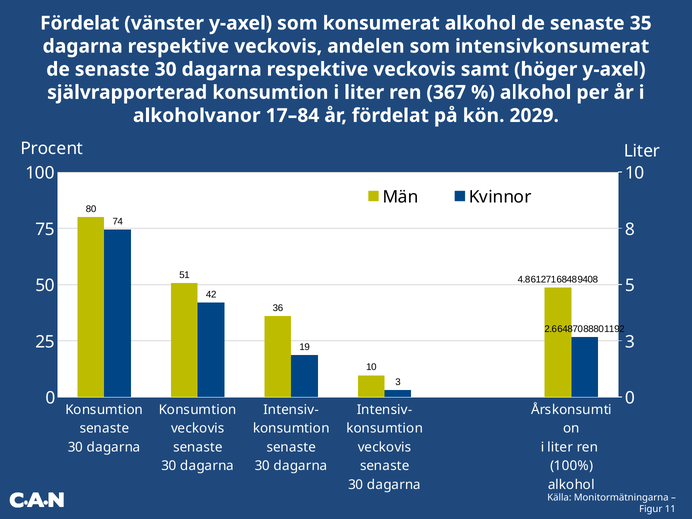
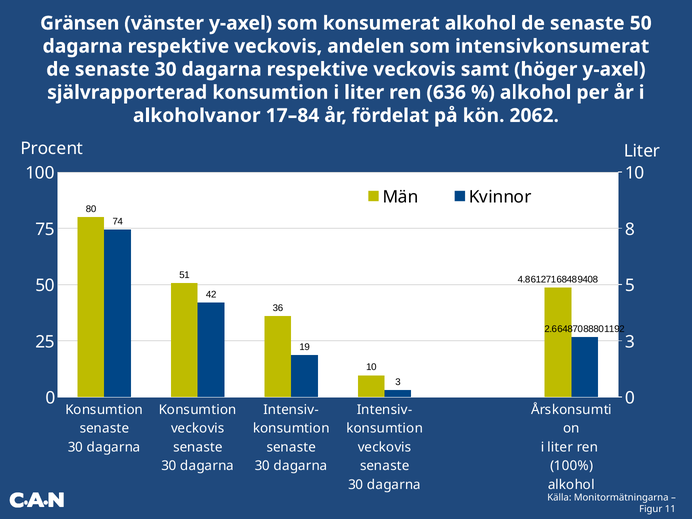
Fördelat at (80, 23): Fördelat -> Gränsen
senaste 35: 35 -> 50
367: 367 -> 636
2029: 2029 -> 2062
